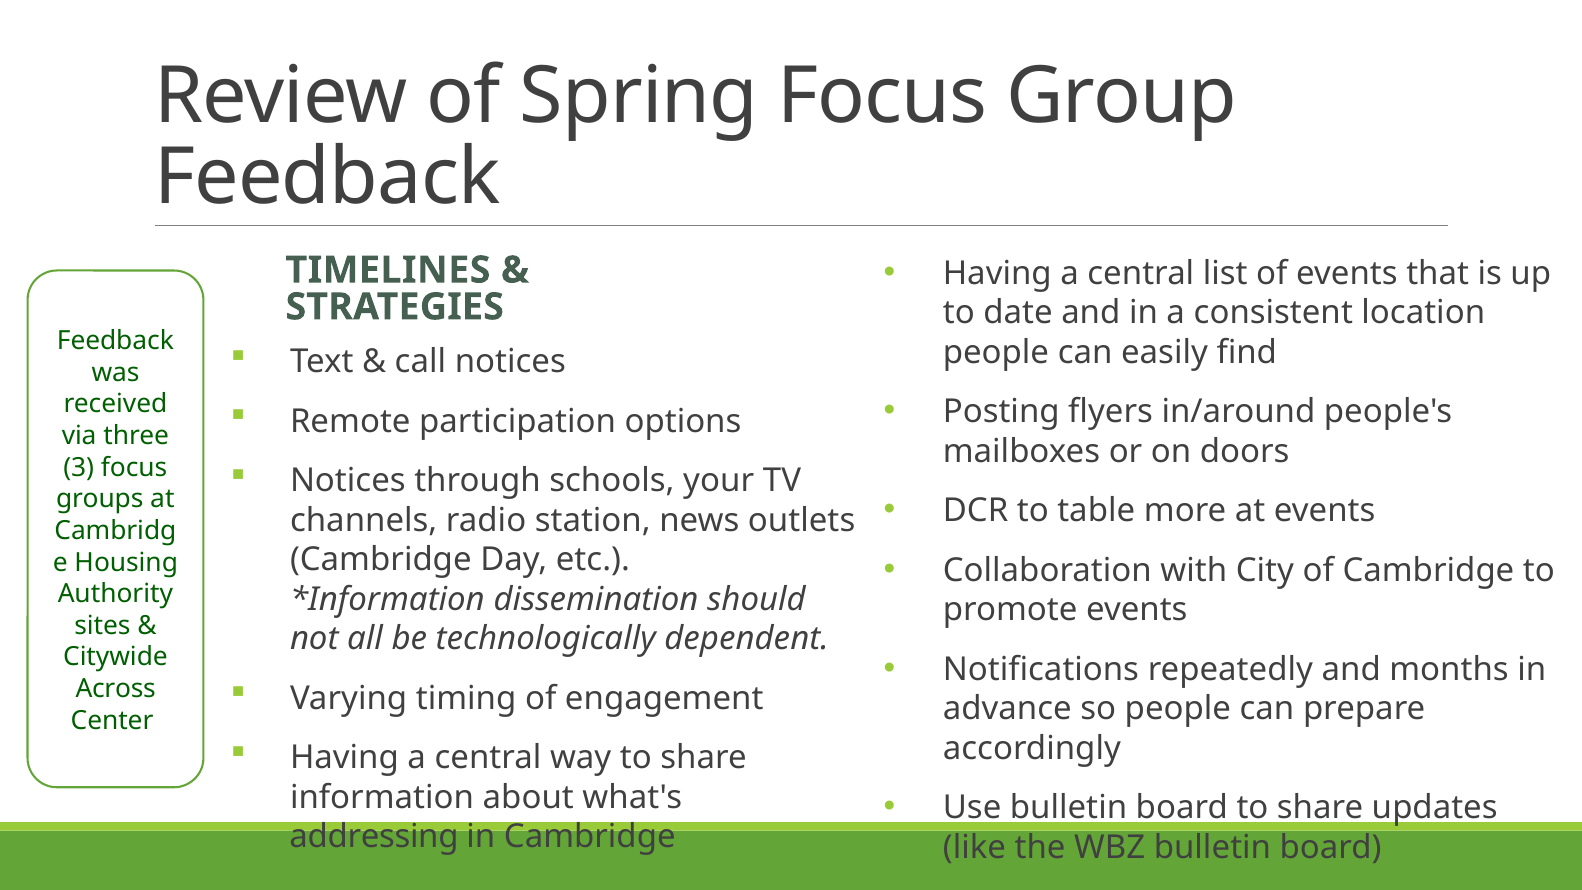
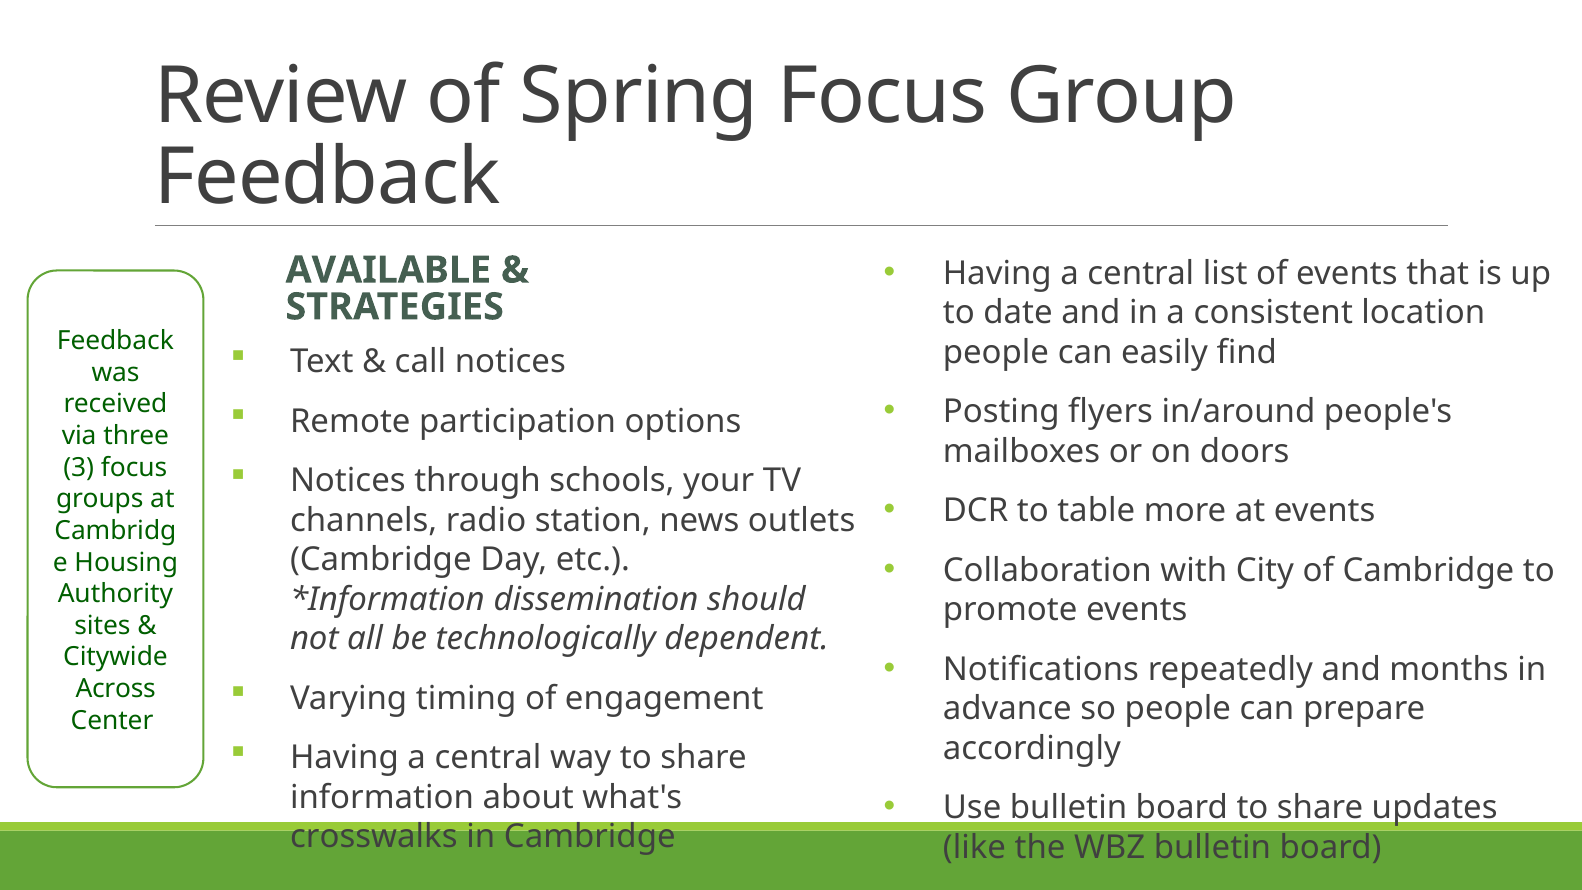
TIMELINES: TIMELINES -> AVAILABLE
addressing: addressing -> crosswalks
